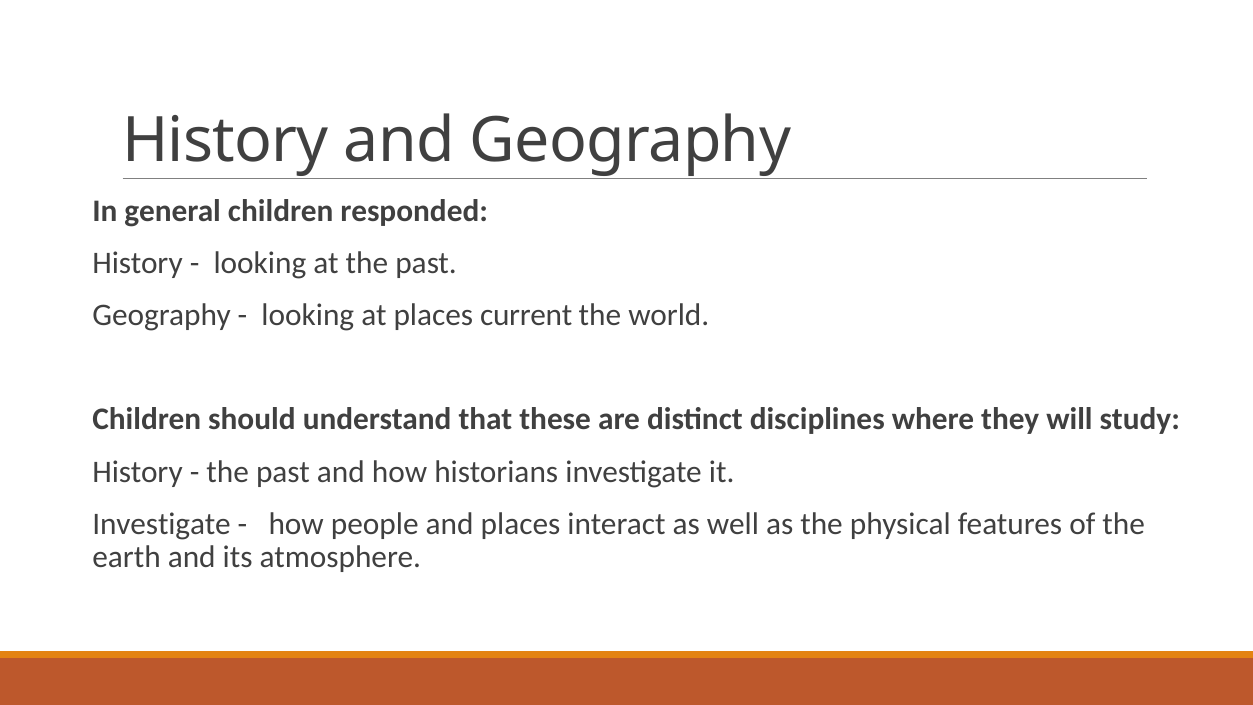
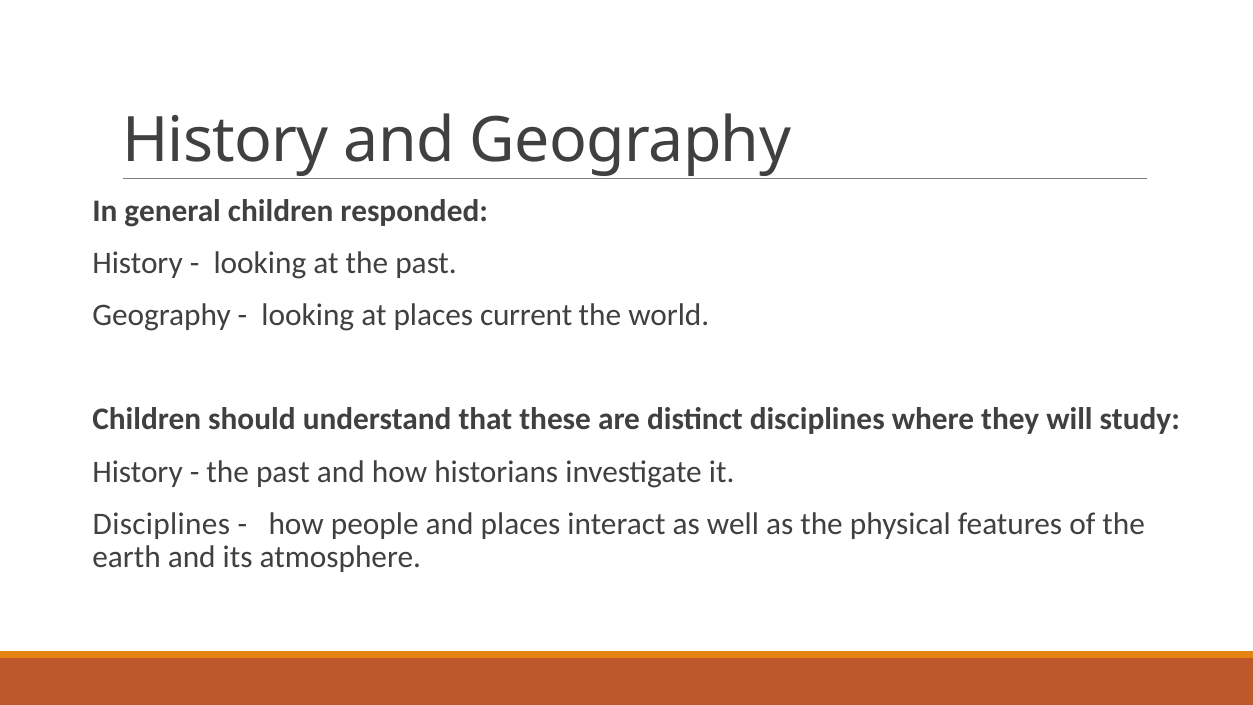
Investigate at (162, 524): Investigate -> Disciplines
